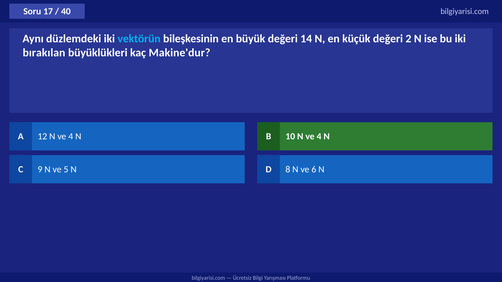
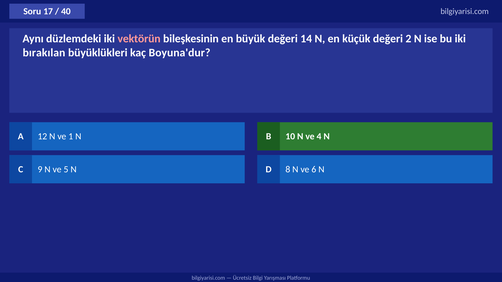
vektörün colour: light blue -> pink
Makine'dur: Makine'dur -> Boyuna'dur
12 N ve 4: 4 -> 1
